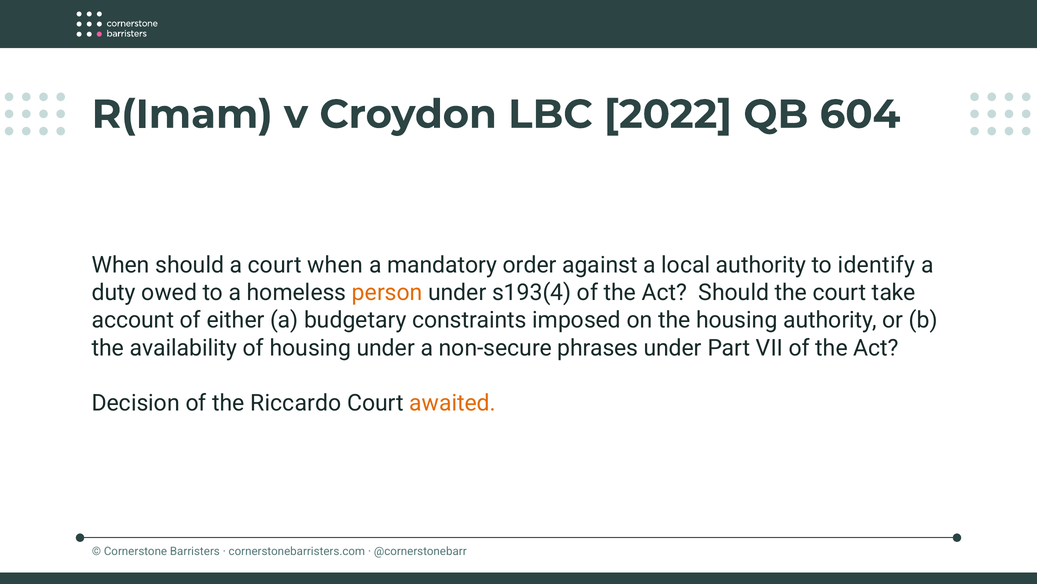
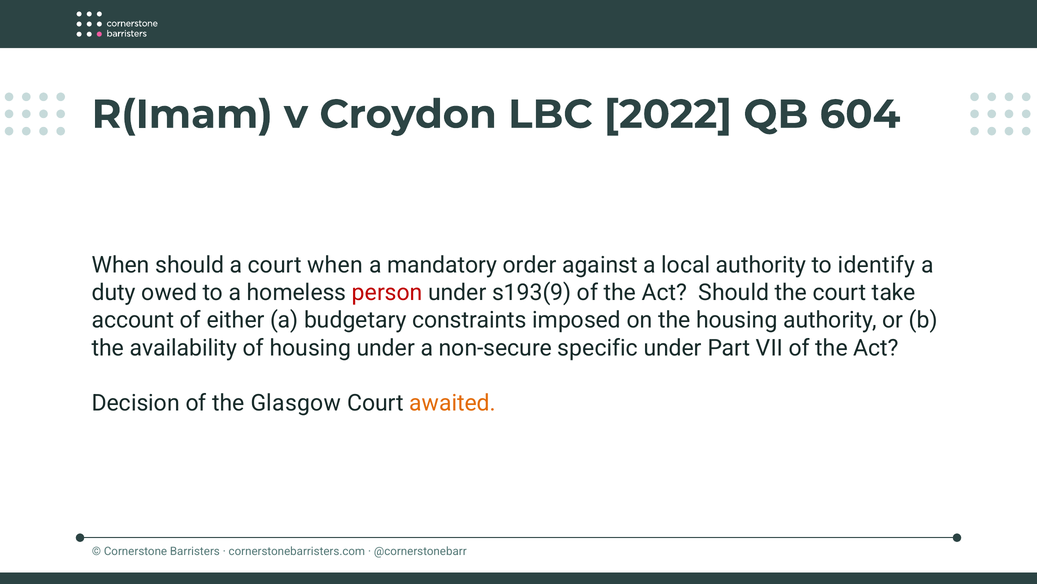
person colour: orange -> red
s193(4: s193(4 -> s193(9
phrases: phrases -> specific
Riccardo: Riccardo -> Glasgow
